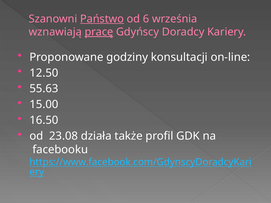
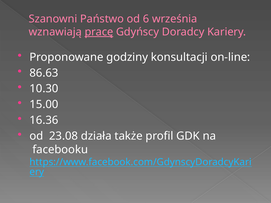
Państwo underline: present -> none
12.50: 12.50 -> 86.63
55.63: 55.63 -> 10.30
16.50: 16.50 -> 16.36
